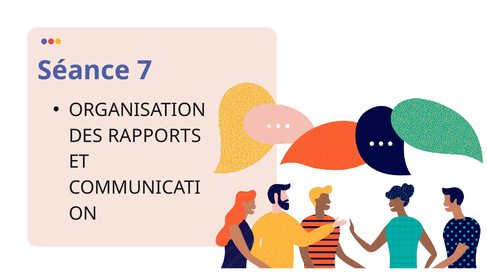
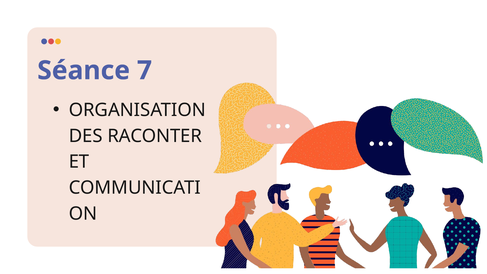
RAPPORTS: RAPPORTS -> RACONTER
